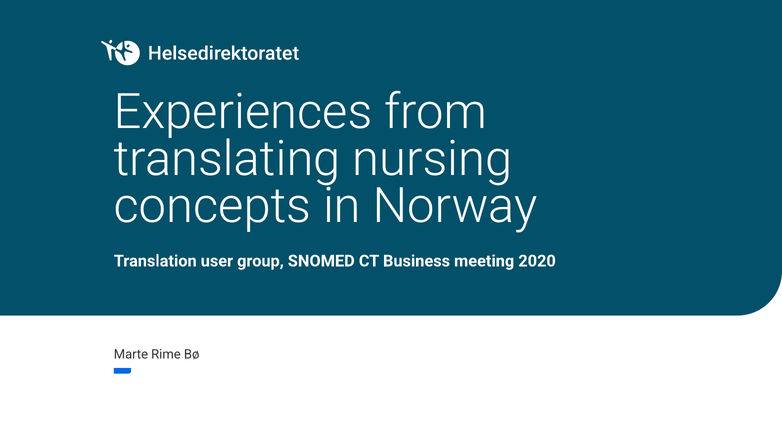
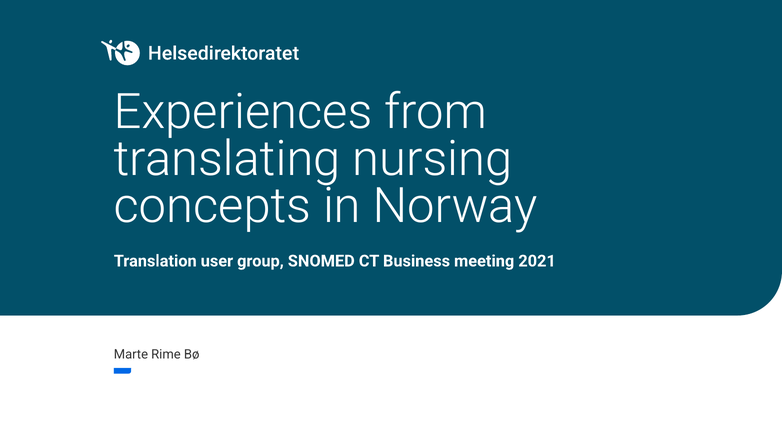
2020: 2020 -> 2021
